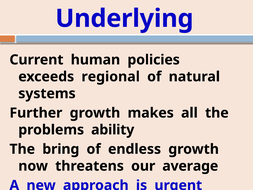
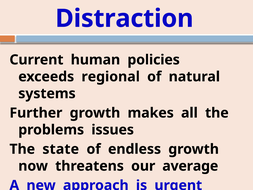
Underlying: Underlying -> Distraction
ability: ability -> issues
bring: bring -> state
